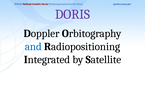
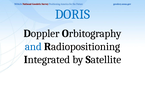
DORIS colour: purple -> blue
